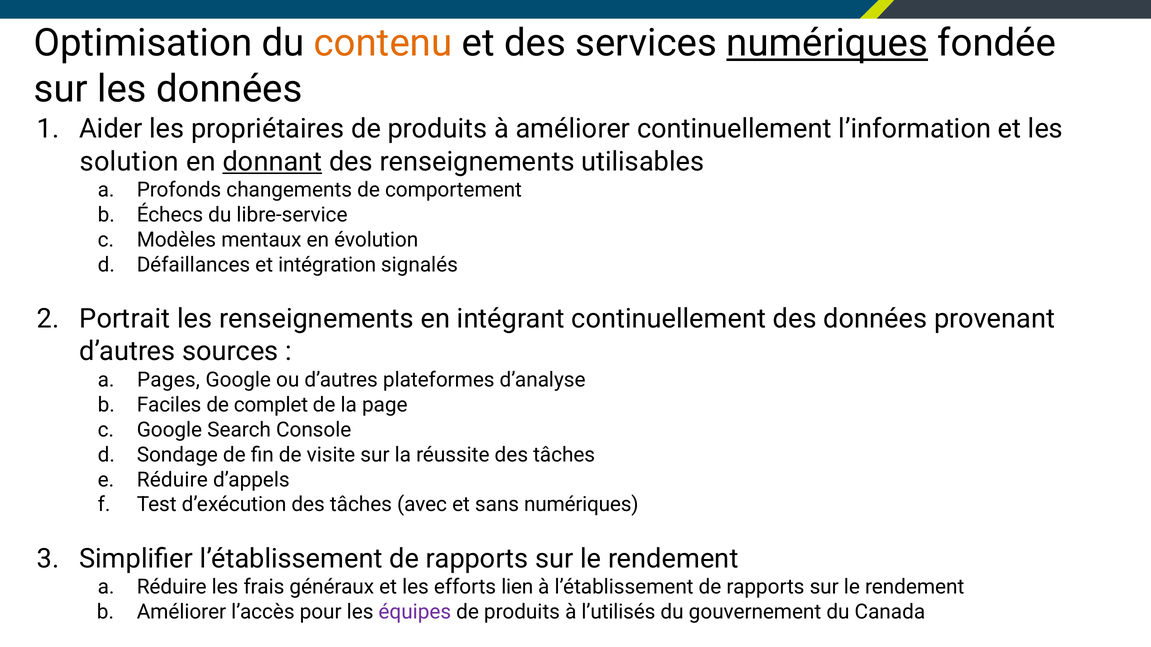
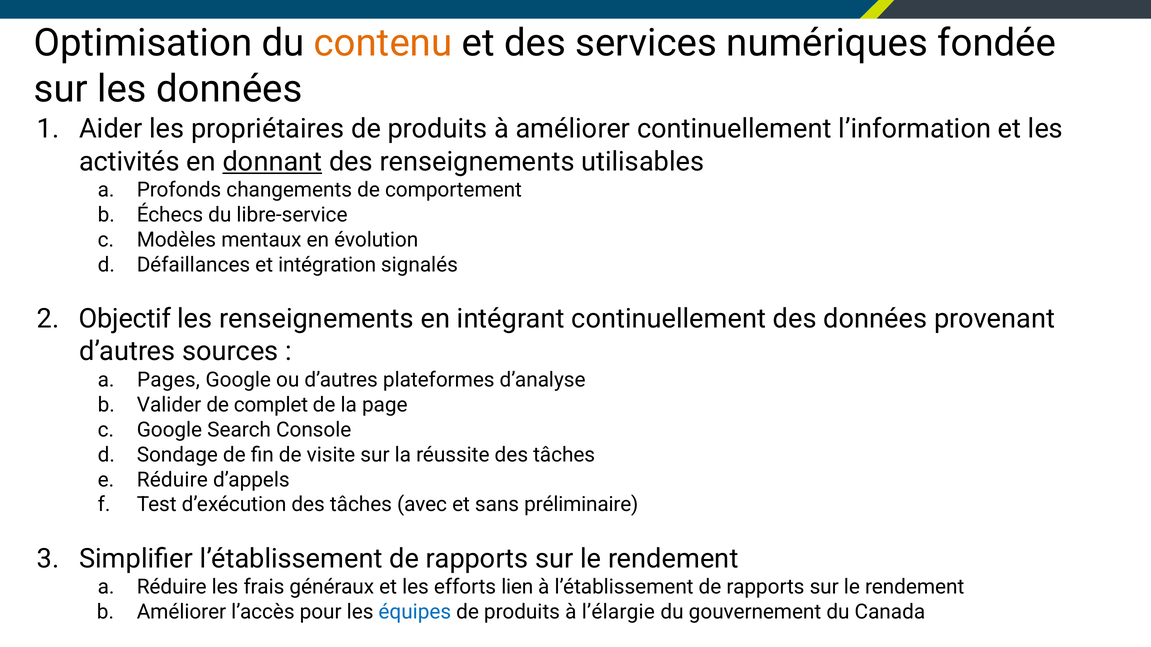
numériques at (827, 43) underline: present -> none
solution: solution -> activités
Portrait: Portrait -> Objectif
Faciles: Faciles -> Valider
sans numériques: numériques -> préliminaire
équipes colour: purple -> blue
l’utilisés: l’utilisés -> l’élargie
